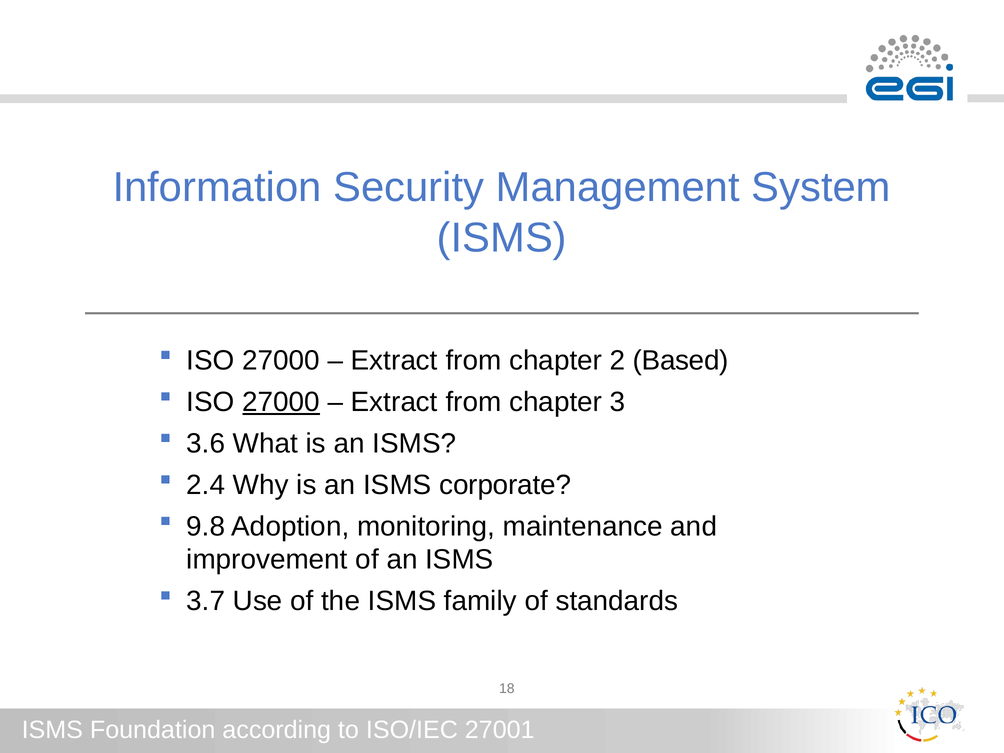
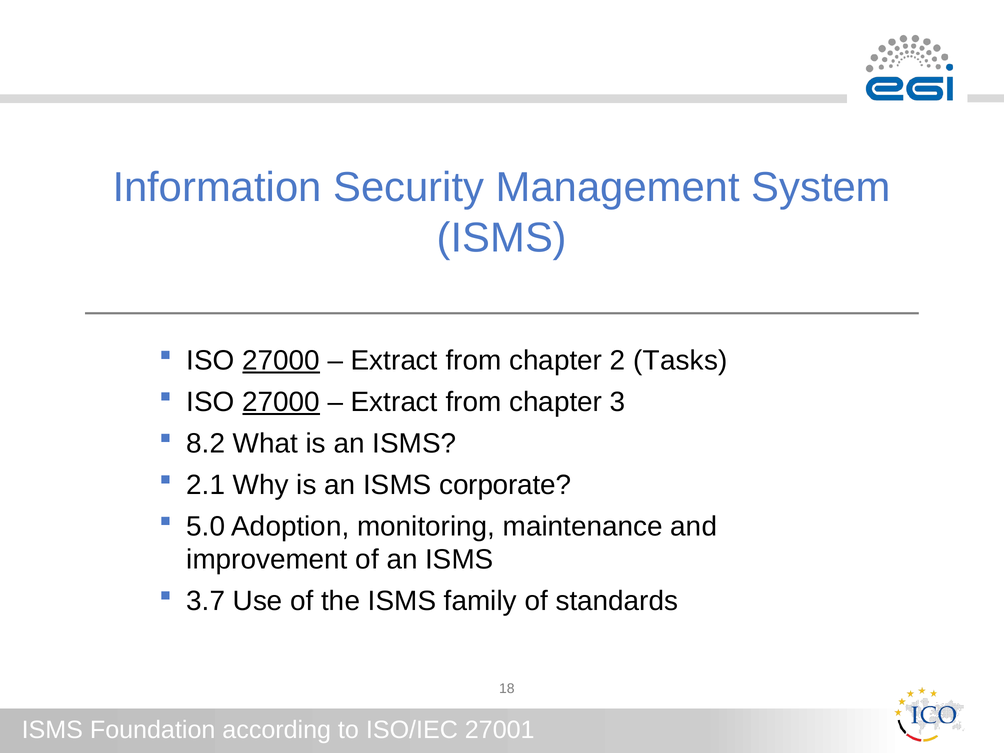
27000 at (281, 360) underline: none -> present
Based: Based -> Tasks
3.6: 3.6 -> 8.2
2.4: 2.4 -> 2.1
9.8: 9.8 -> 5.0
